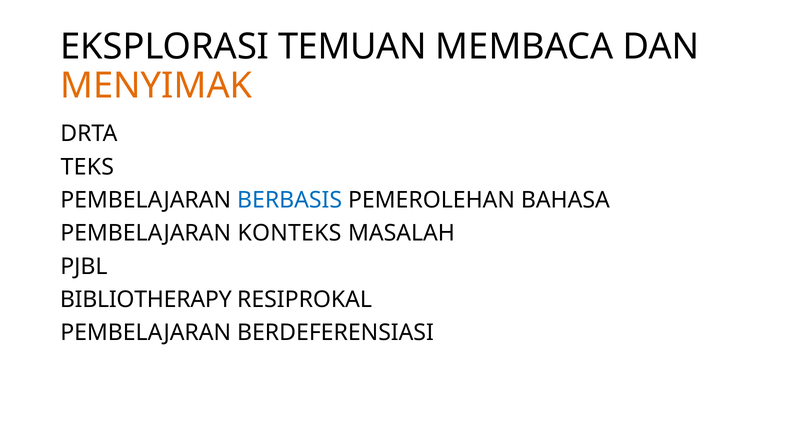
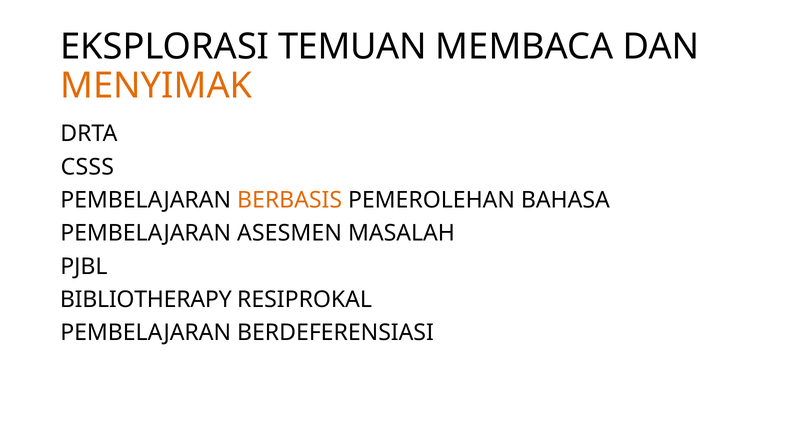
TEKS: TEKS -> CSSS
BERBASIS colour: blue -> orange
KONTEKS: KONTEKS -> ASESMEN
